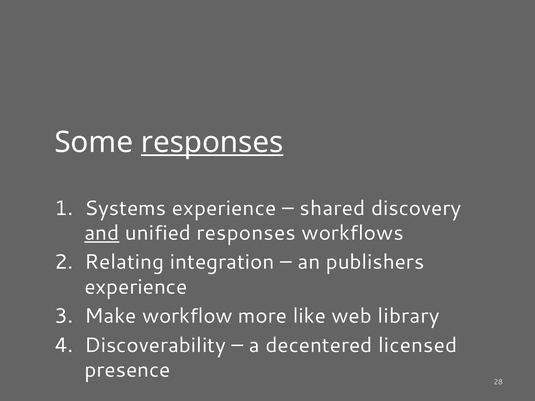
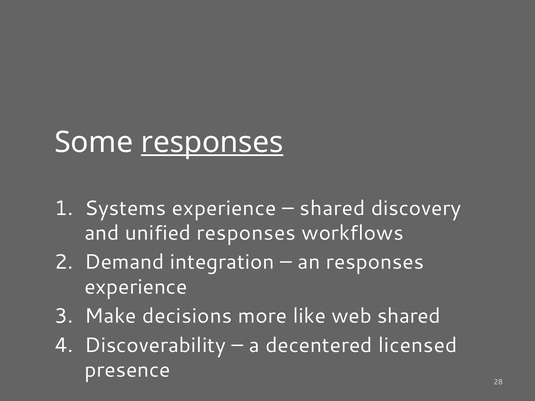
and underline: present -> none
Relating: Relating -> Demand
an publishers: publishers -> responses
workflow: workflow -> decisions
web library: library -> shared
